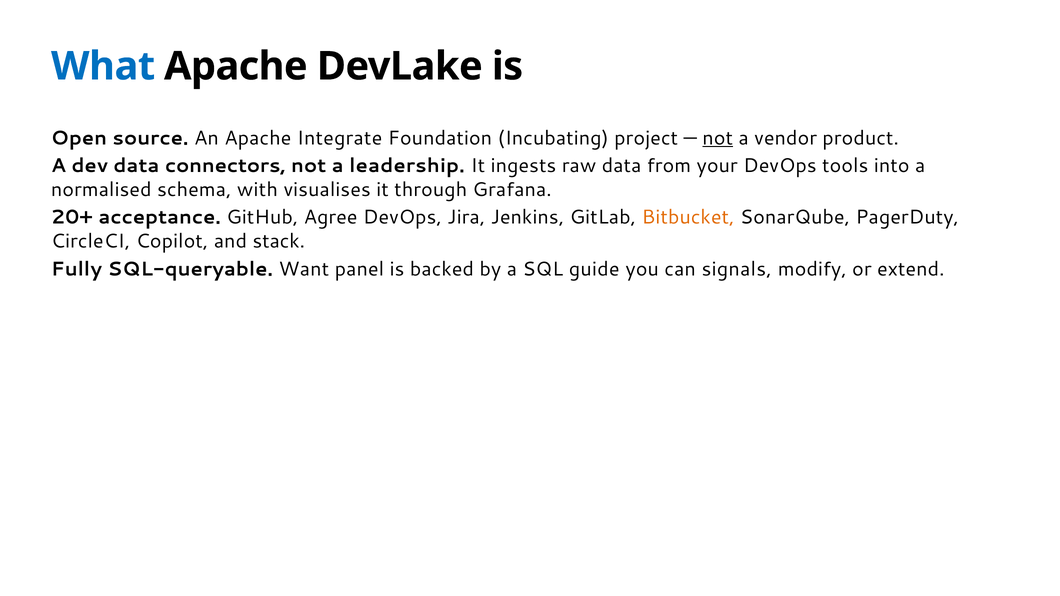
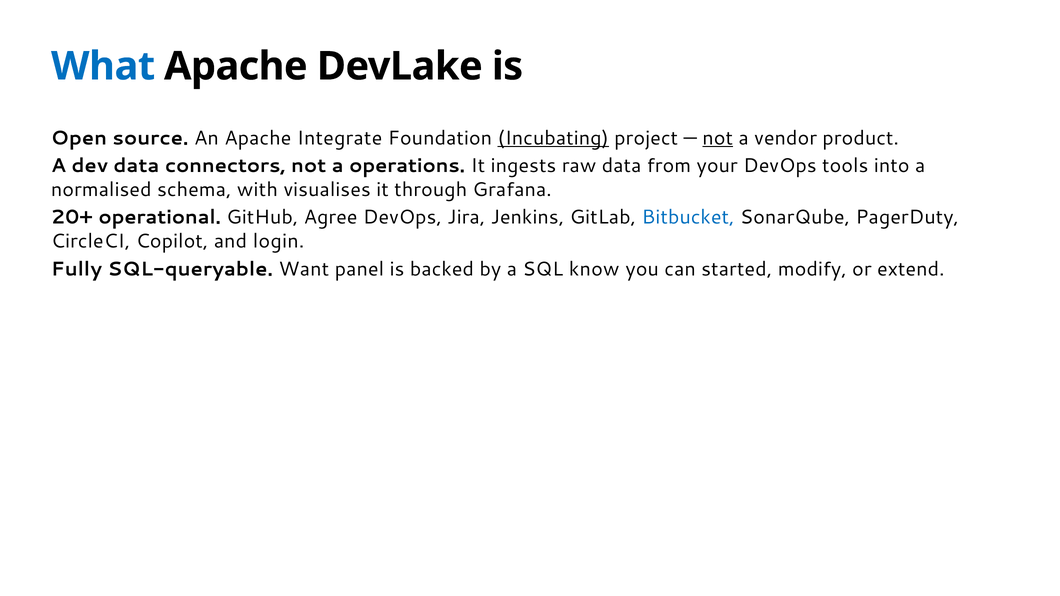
Incubating underline: none -> present
leadership: leadership -> operations
acceptance: acceptance -> operational
Bitbucket colour: orange -> blue
stack: stack -> login
guide: guide -> know
signals: signals -> started
